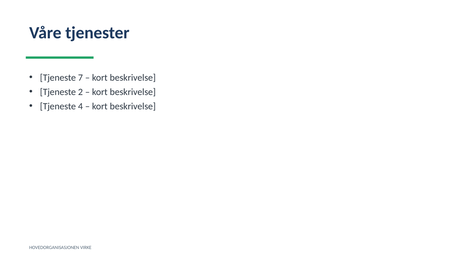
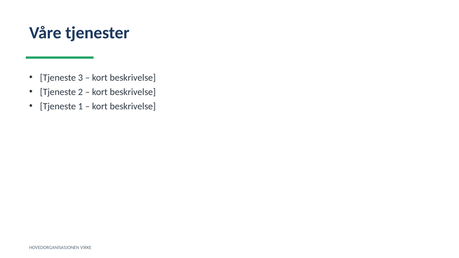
7: 7 -> 3
4: 4 -> 1
